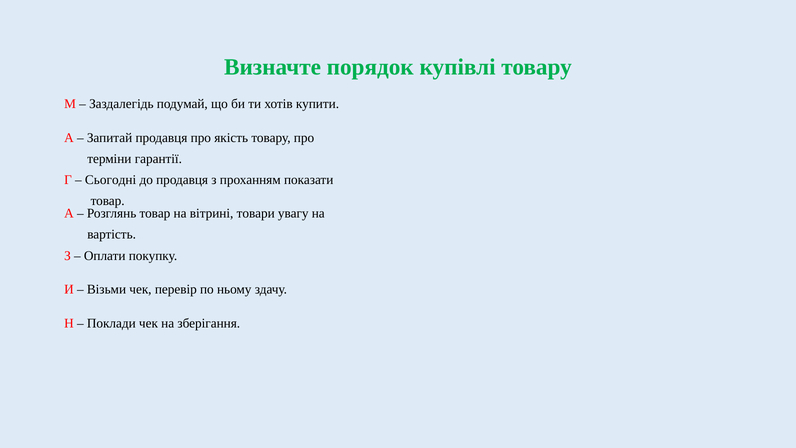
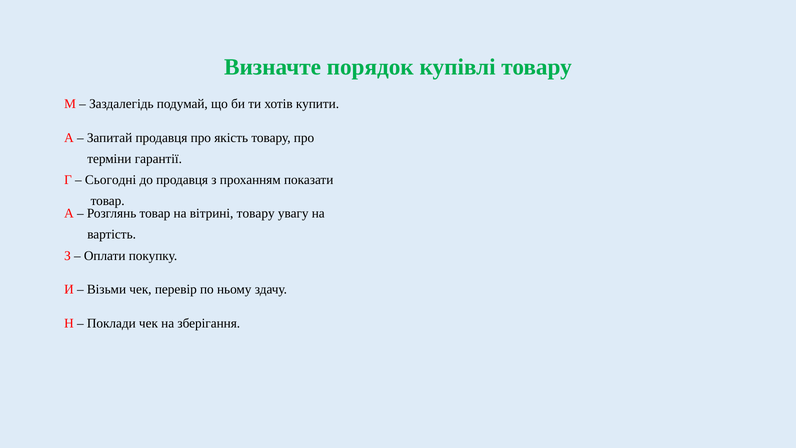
вітрині товари: товари -> товару
